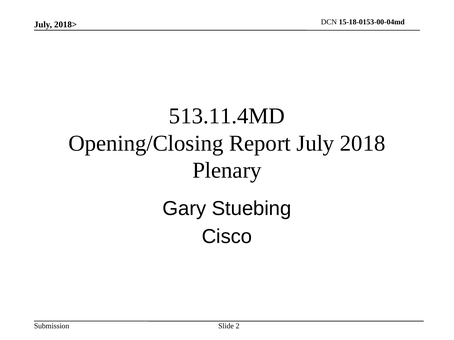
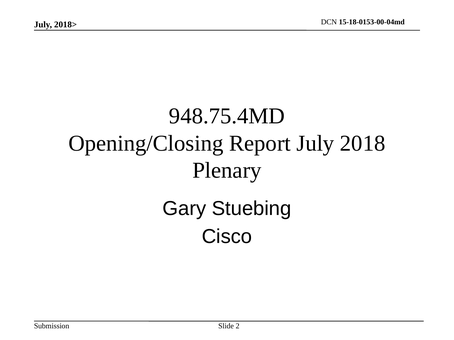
513.11.4MD: 513.11.4MD -> 948.75.4MD
